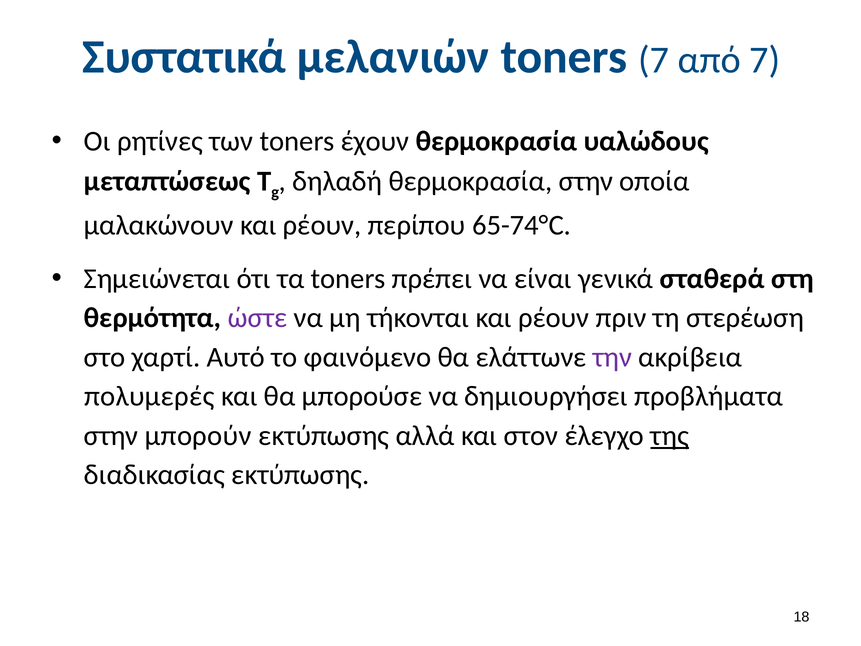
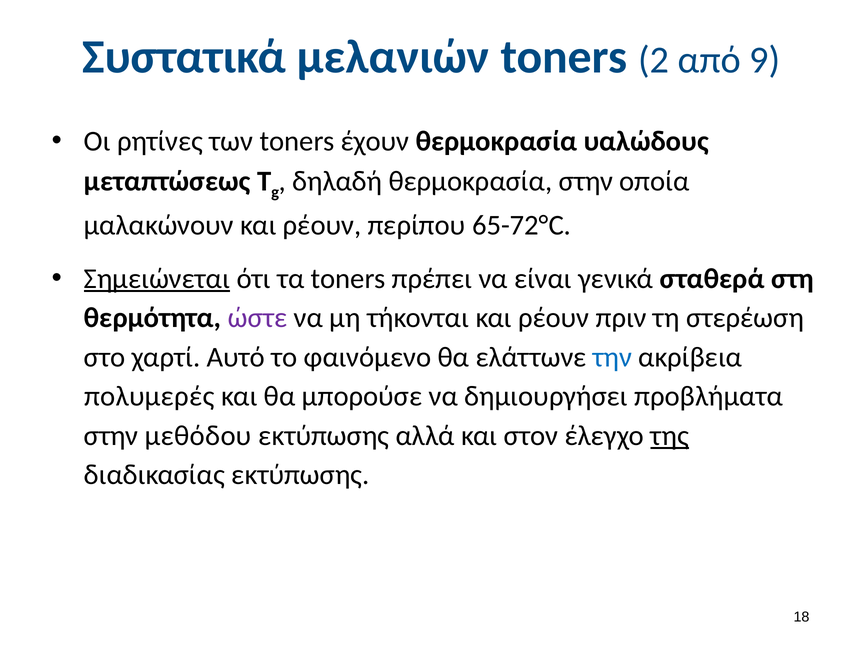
toners 7: 7 -> 2
από 7: 7 -> 9
65-74°C: 65-74°C -> 65-72°C
Σημειώνεται underline: none -> present
την colour: purple -> blue
μπορούν: μπορούν -> μεθόδου
